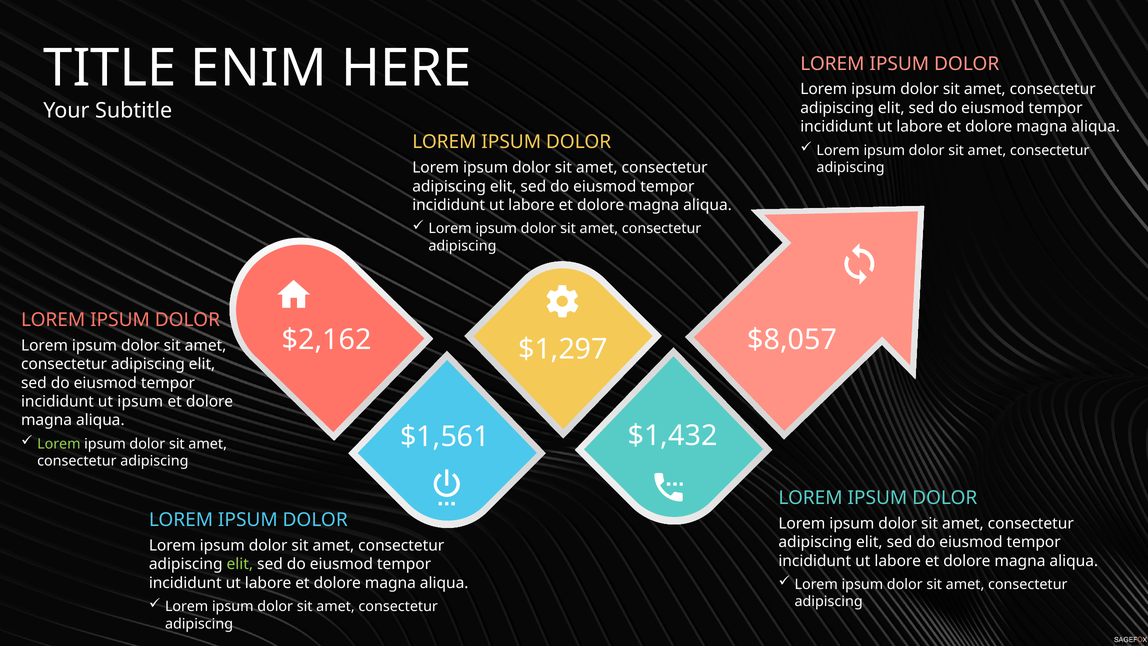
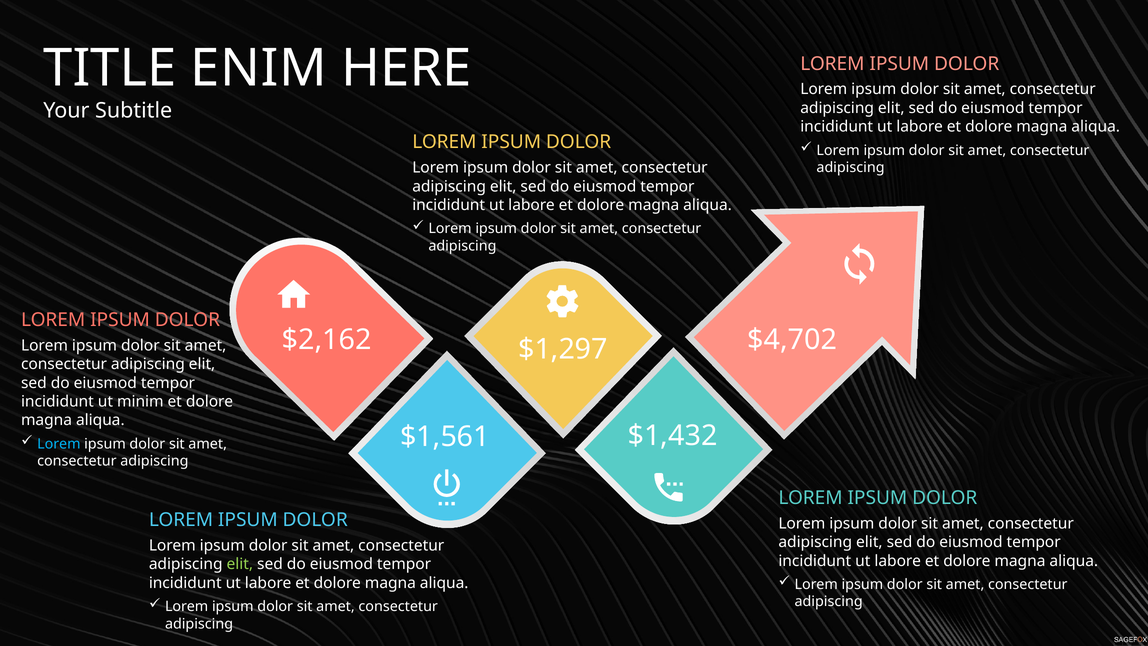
$8,057: $8,057 -> $4,702
ut ipsum: ipsum -> minim
Lorem at (59, 444) colour: light green -> light blue
